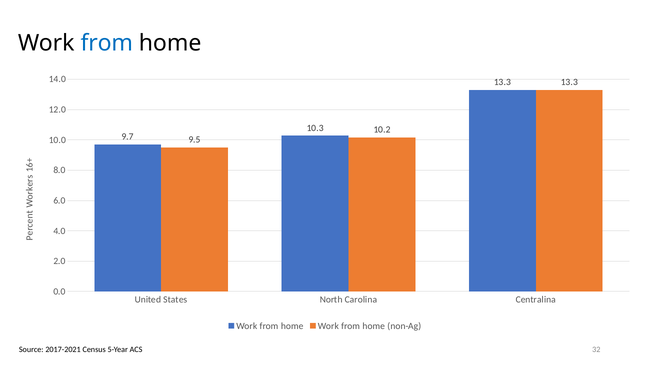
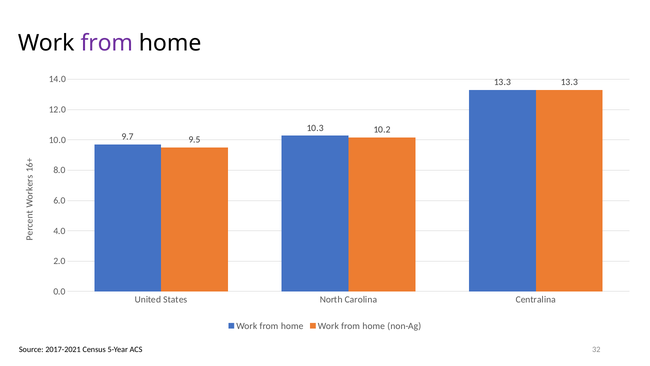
from at (107, 43) colour: blue -> purple
